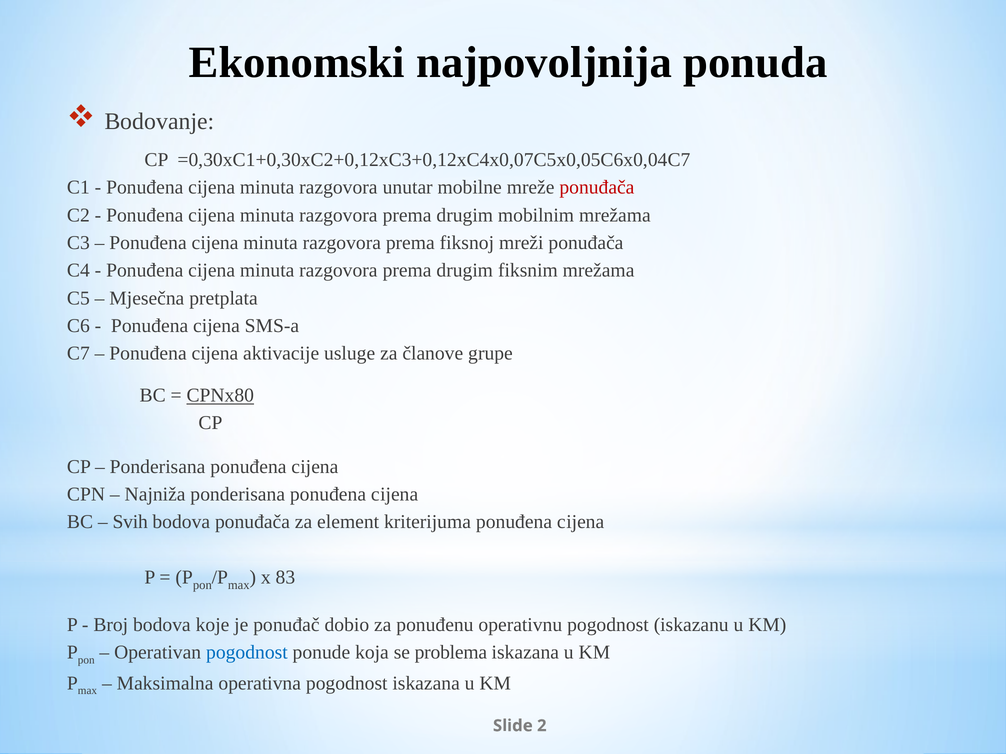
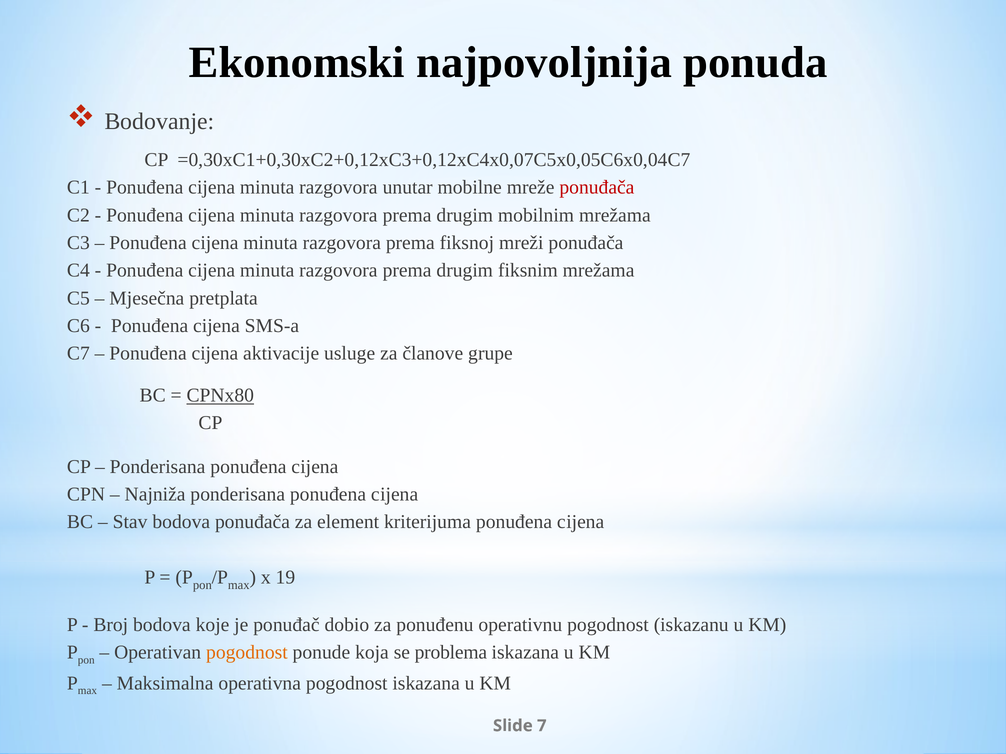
Svih: Svih -> Stav
83: 83 -> 19
pogodnost at (247, 653) colour: blue -> orange
2: 2 -> 7
